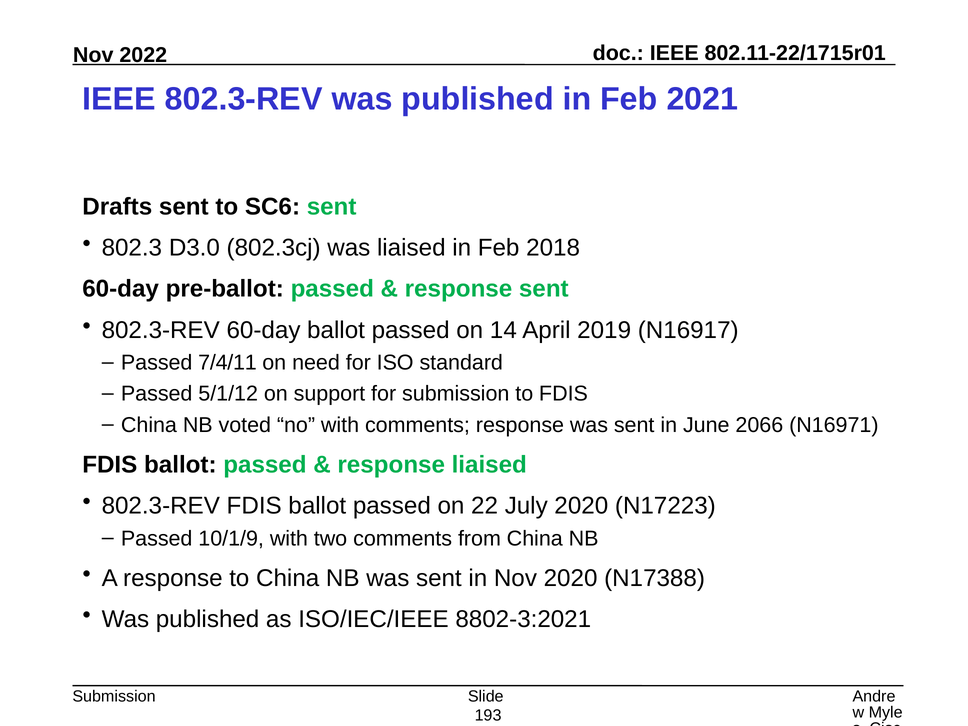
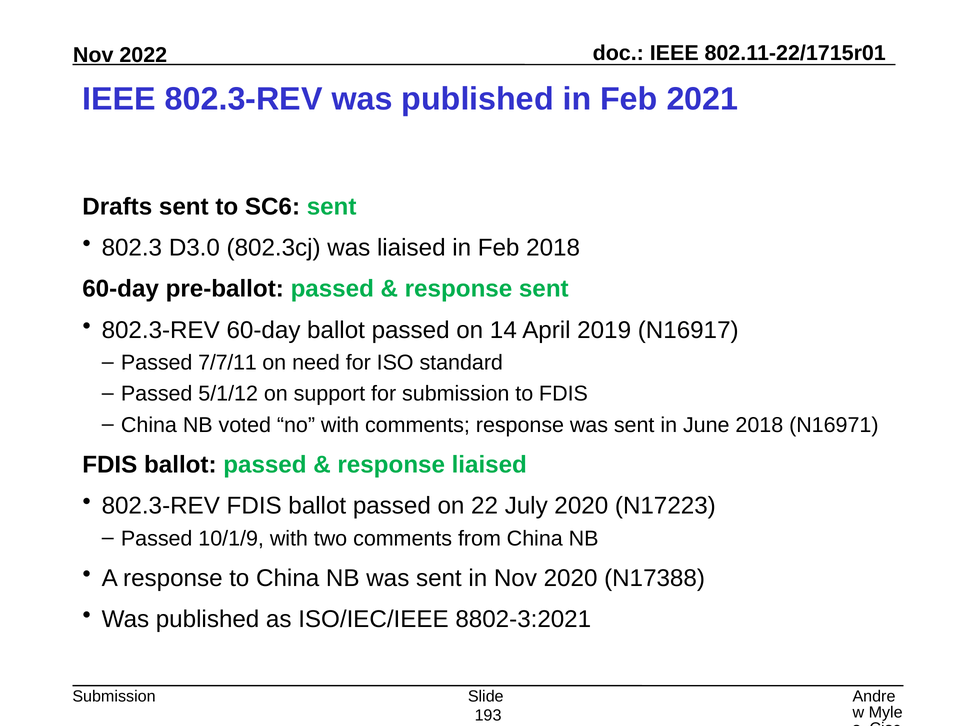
7/4/11: 7/4/11 -> 7/7/11
June 2066: 2066 -> 2018
